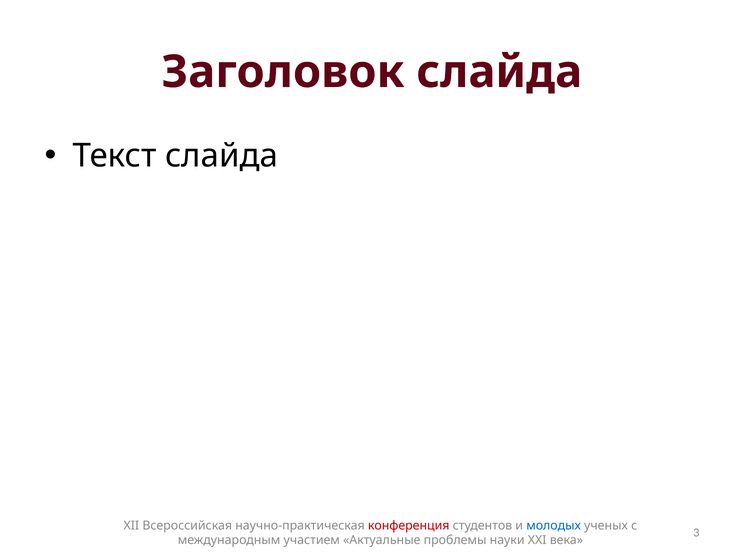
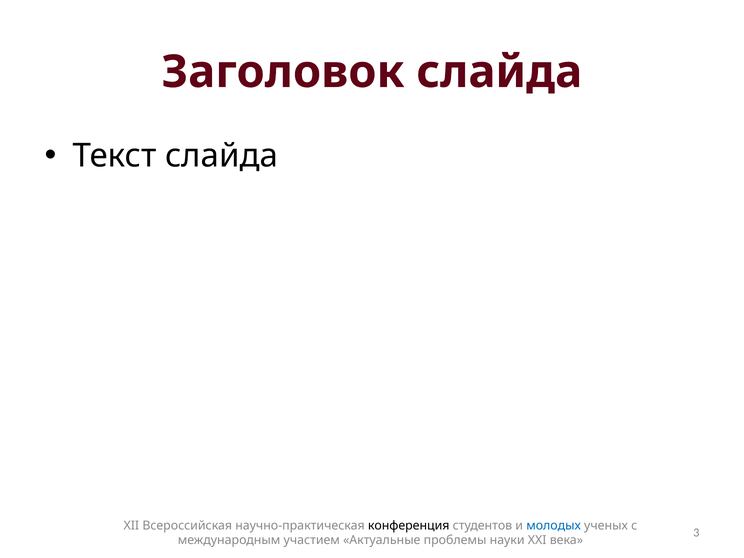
конференция colour: red -> black
